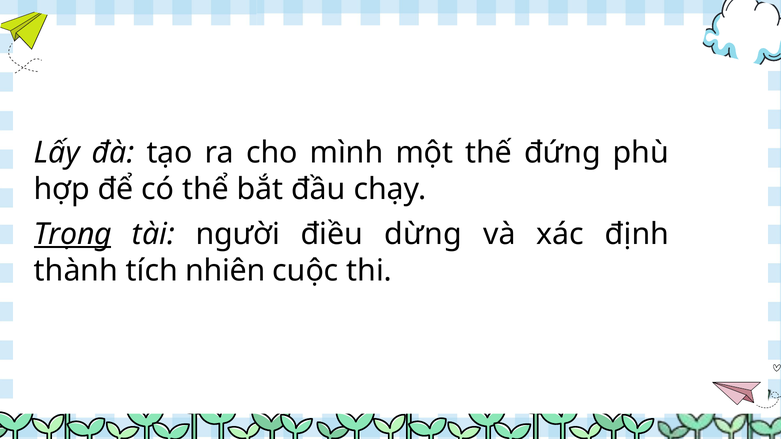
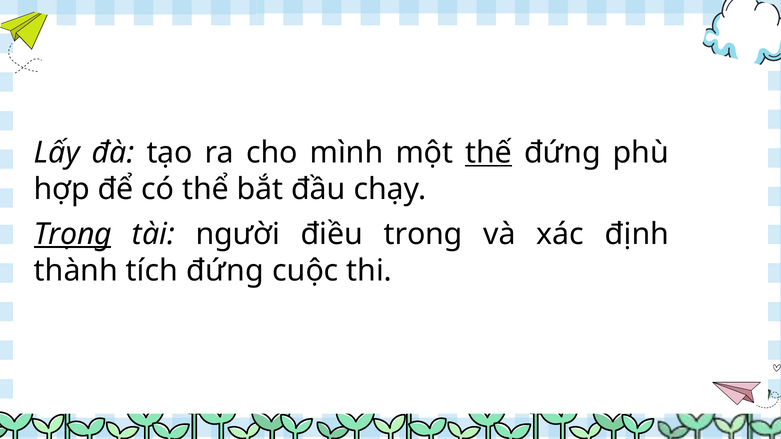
thế underline: none -> present
dừng: dừng -> trong
tích nhiên: nhiên -> đứng
